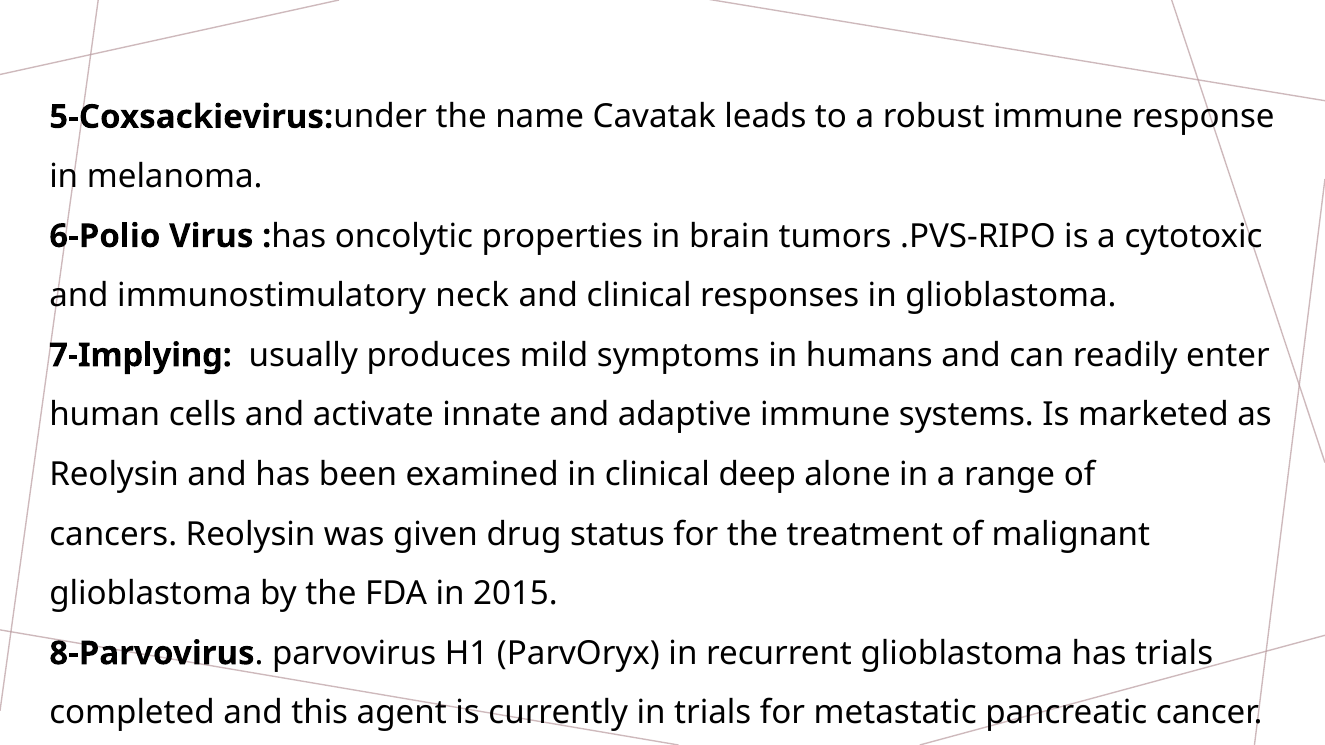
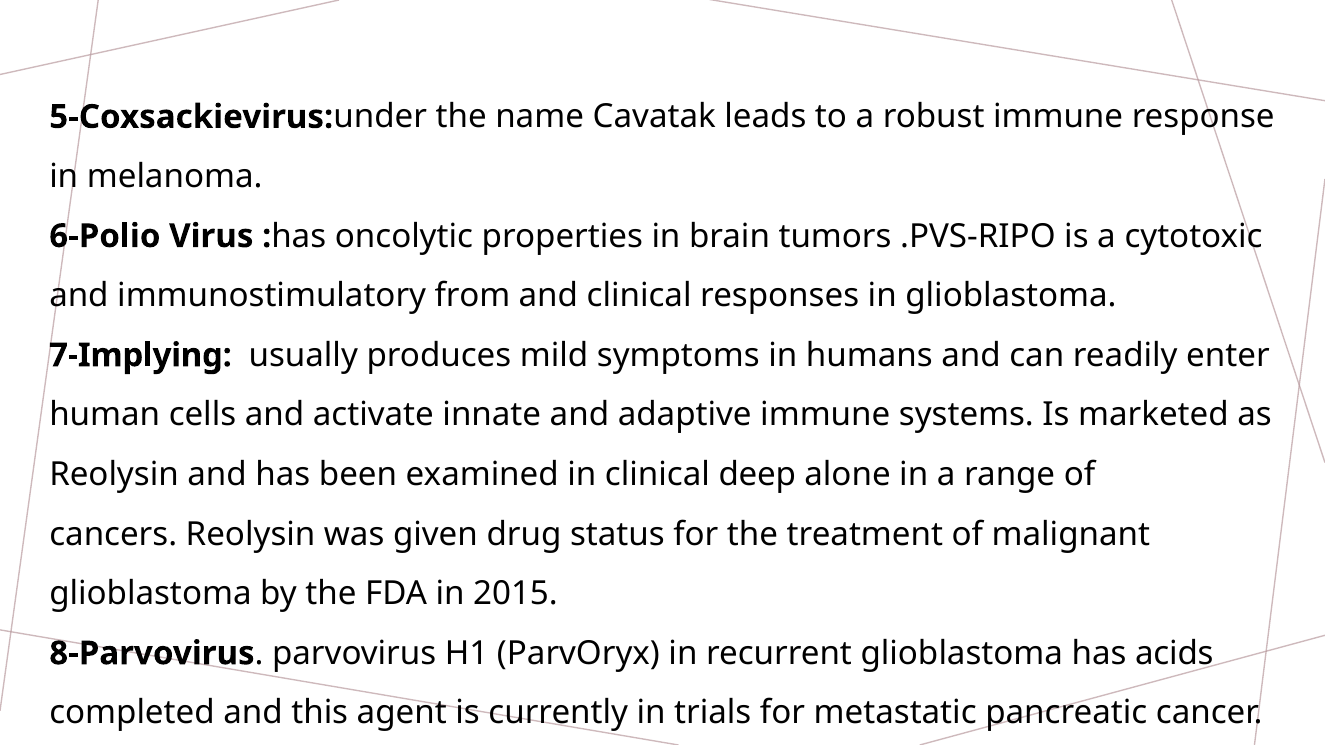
neck: neck -> from
has trials: trials -> acids
